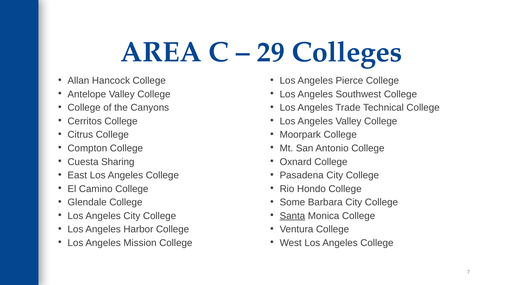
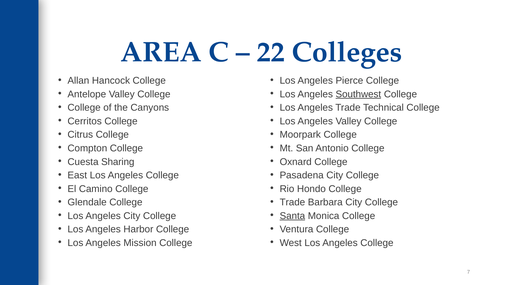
29: 29 -> 22
Southwest underline: none -> present
Some at (292, 202): Some -> Trade
